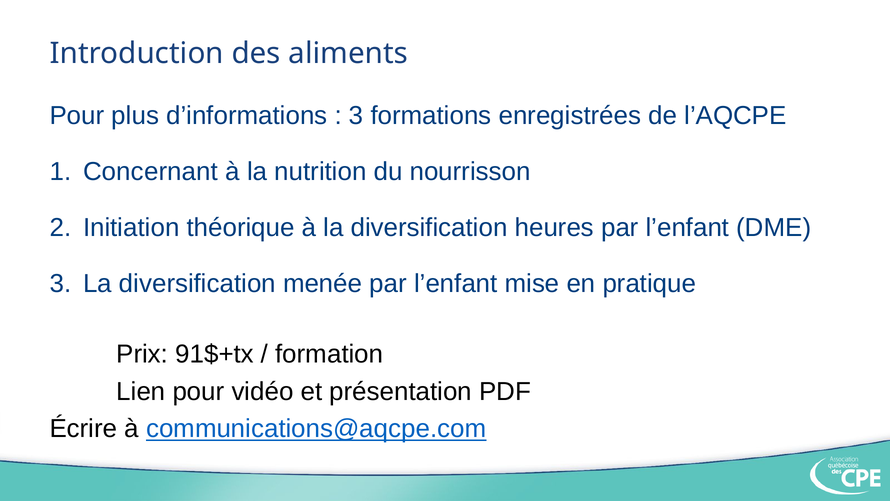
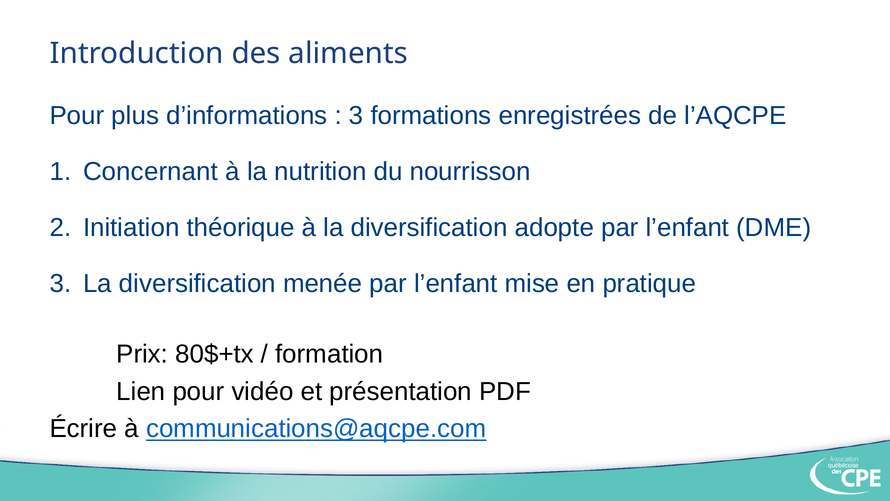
heures: heures -> adopte
91$+tx: 91$+tx -> 80$+tx
